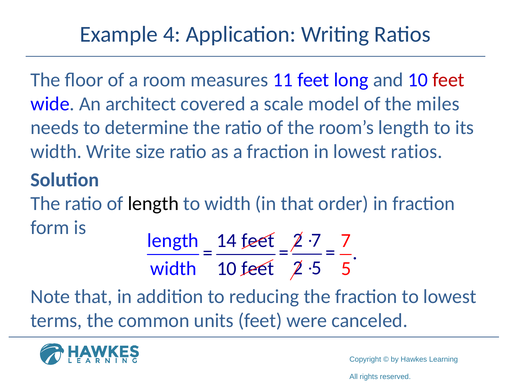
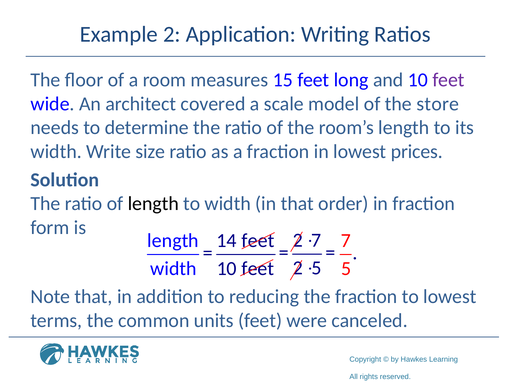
Example 4: 4 -> 2
11: 11 -> 15
feet at (448, 80) colour: red -> purple
miles: miles -> store
lowest ratios: ratios -> prices
